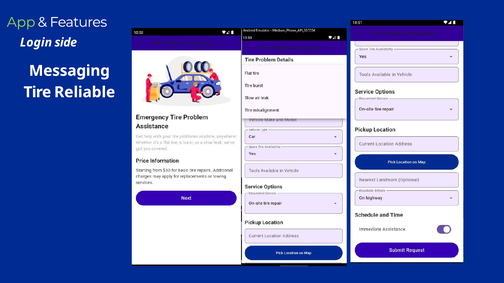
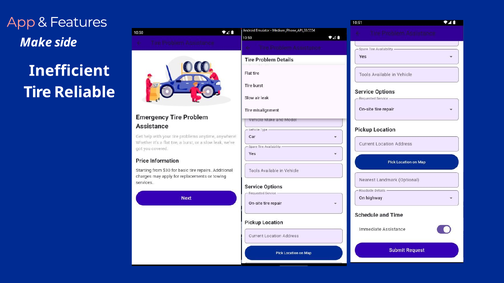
App colour: light green -> pink
Login: Login -> Make
Messaging: Messaging -> Inefficient
